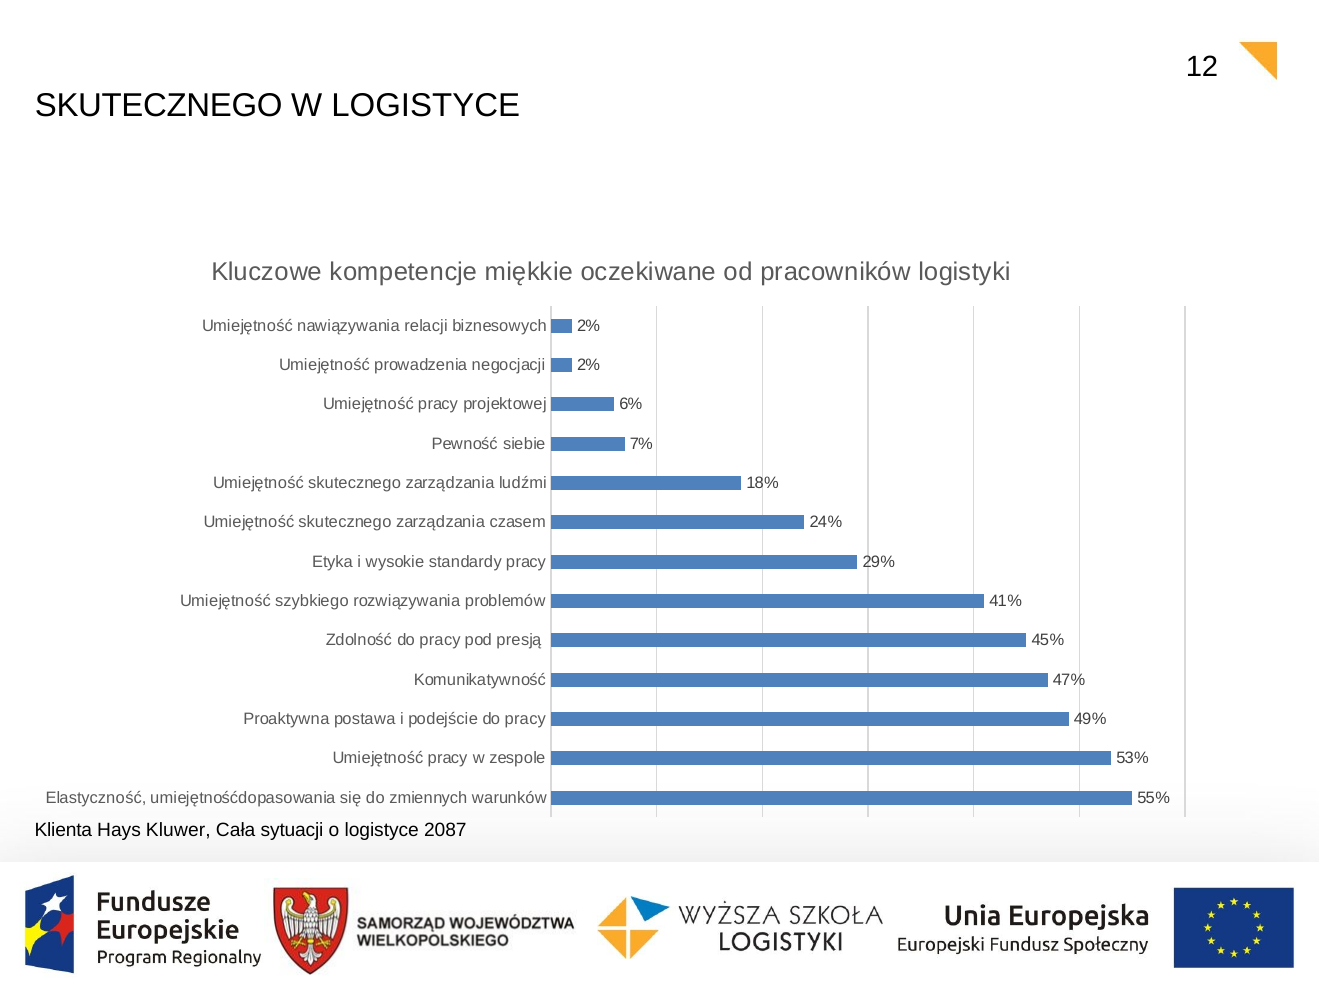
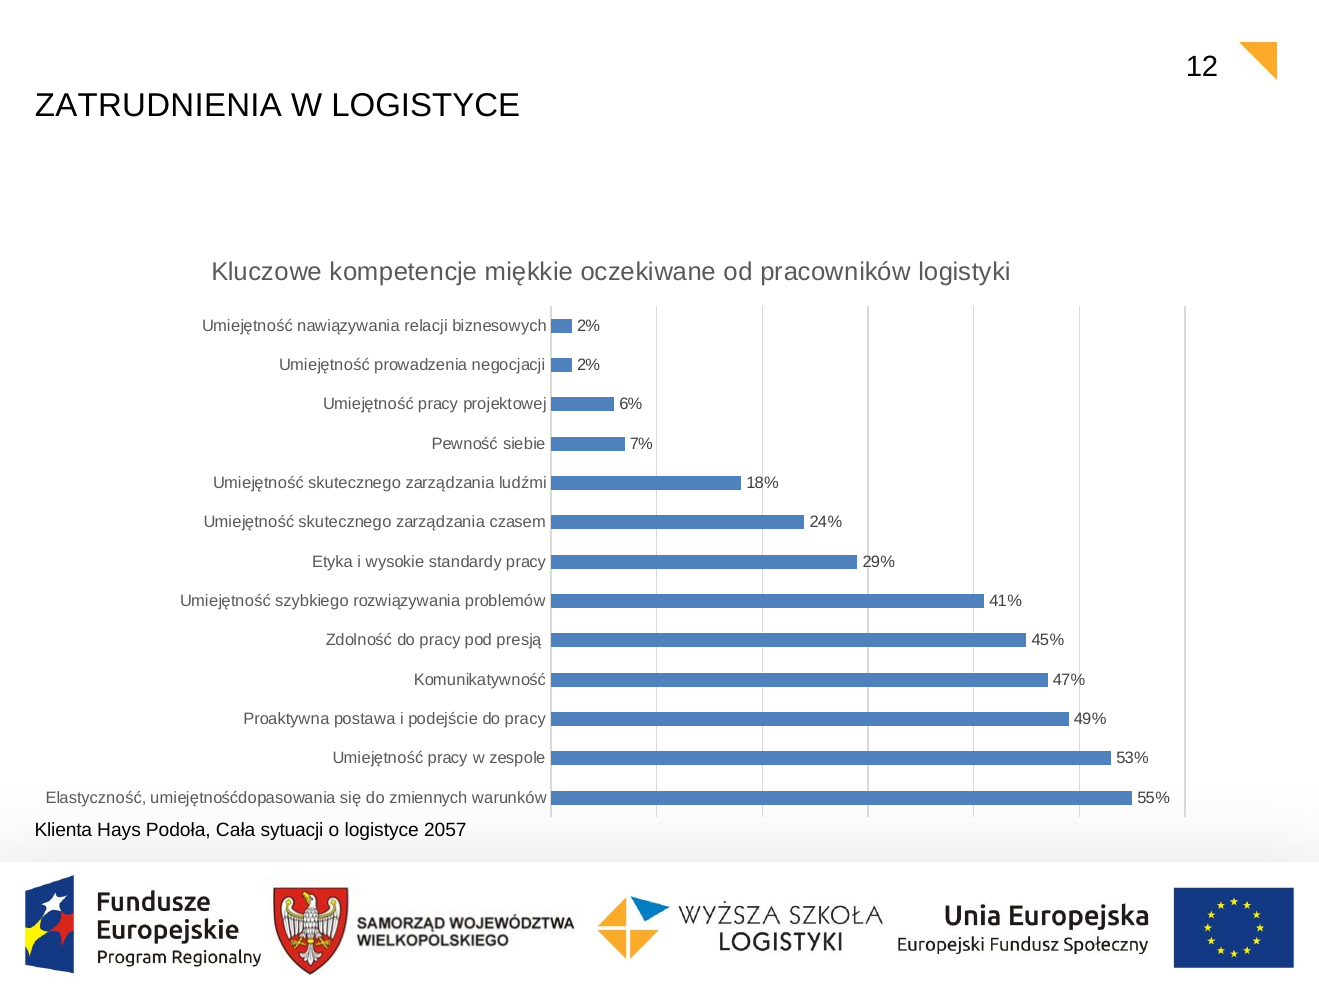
SKUTECZNEGO at (159, 106): SKUTECZNEGO -> ZATRUDNIENIA
Kluwer: Kluwer -> Podoła
2087: 2087 -> 2057
